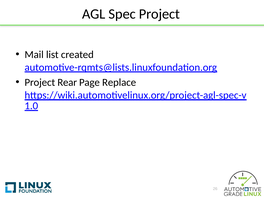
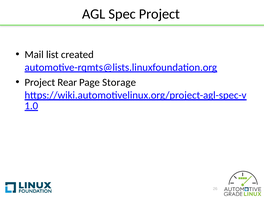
Replace: Replace -> Storage
